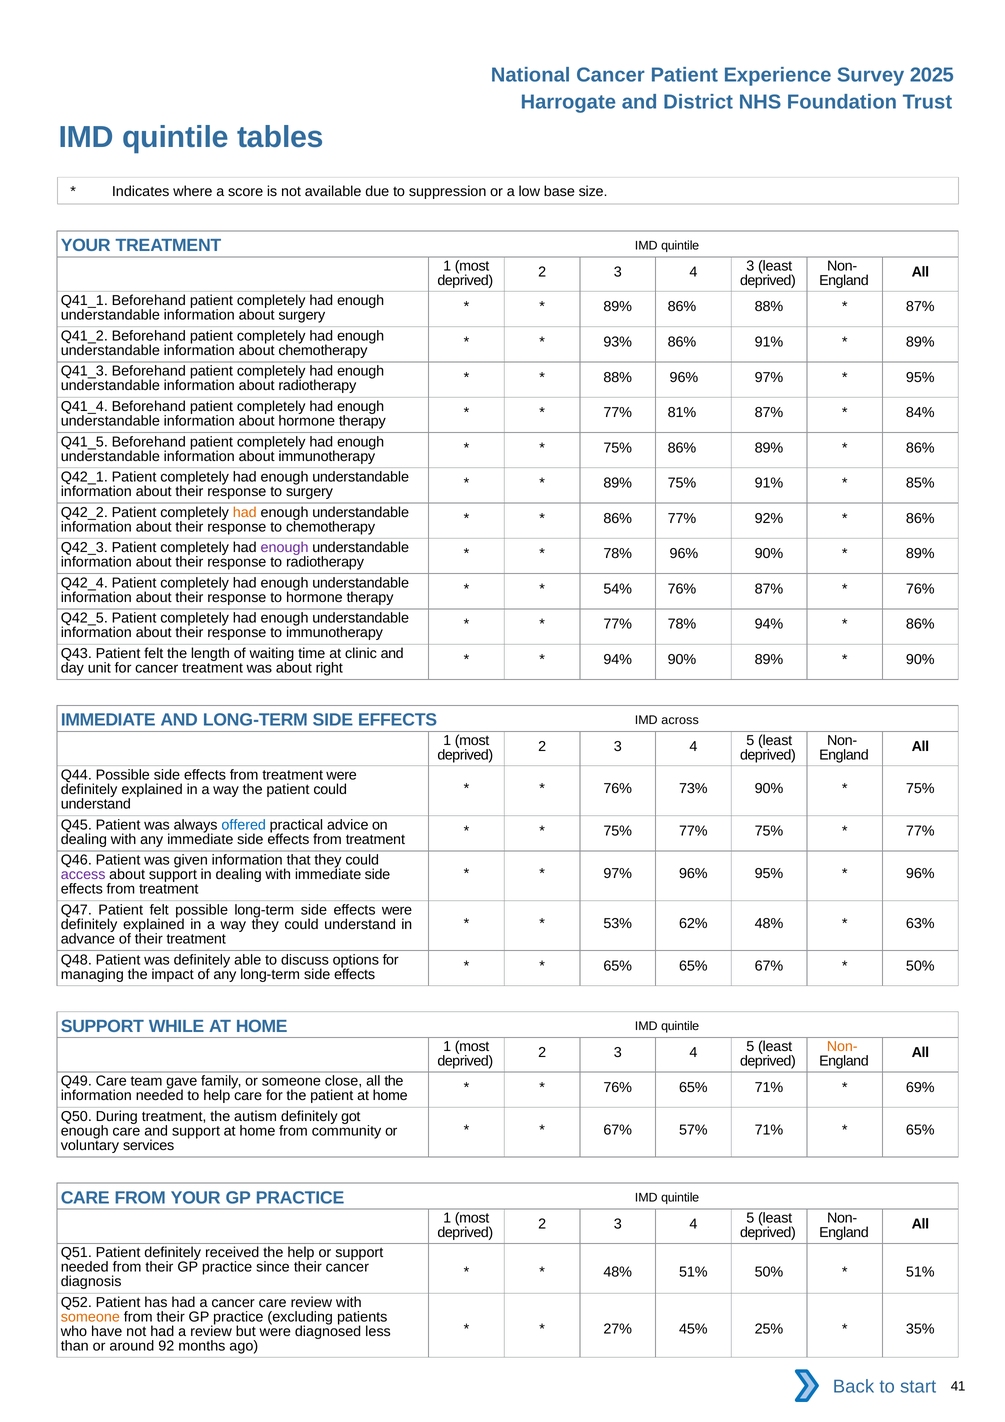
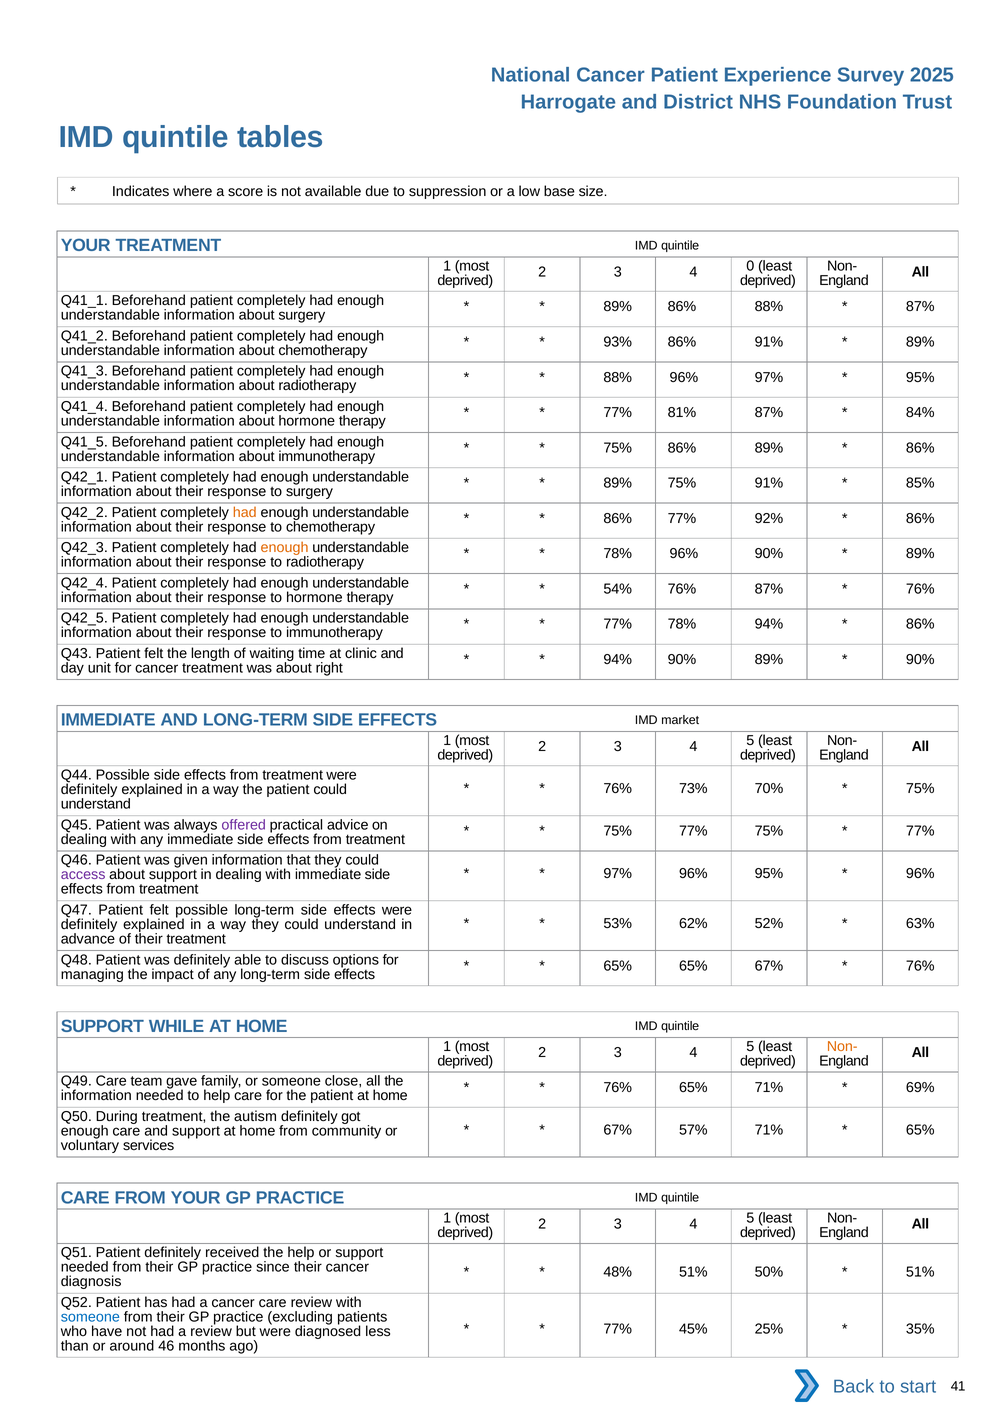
4 3: 3 -> 0
enough at (285, 548) colour: purple -> orange
across: across -> market
73% 90%: 90% -> 70%
offered colour: blue -> purple
62% 48%: 48% -> 52%
50% at (920, 966): 50% -> 76%
someone at (90, 1317) colour: orange -> blue
27% at (618, 1329): 27% -> 77%
92: 92 -> 46
